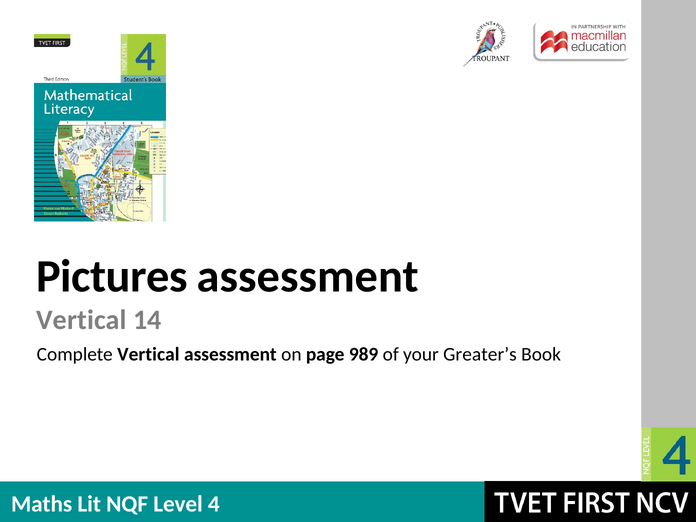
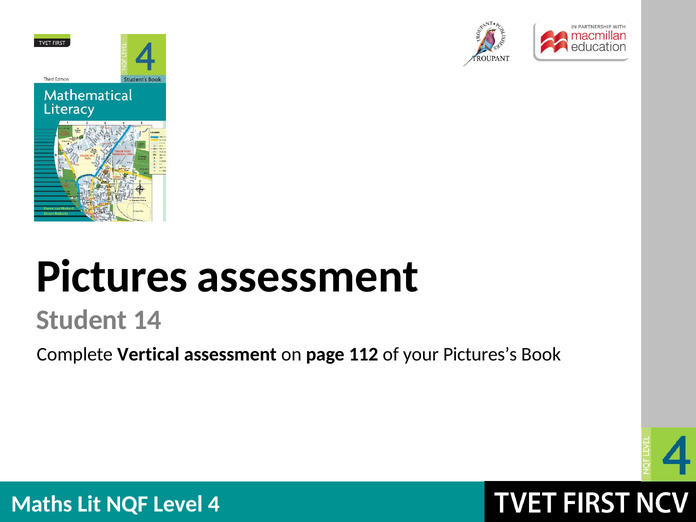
Vertical at (81, 320): Vertical -> Student
989: 989 -> 112
Greater’s: Greater’s -> Pictures’s
